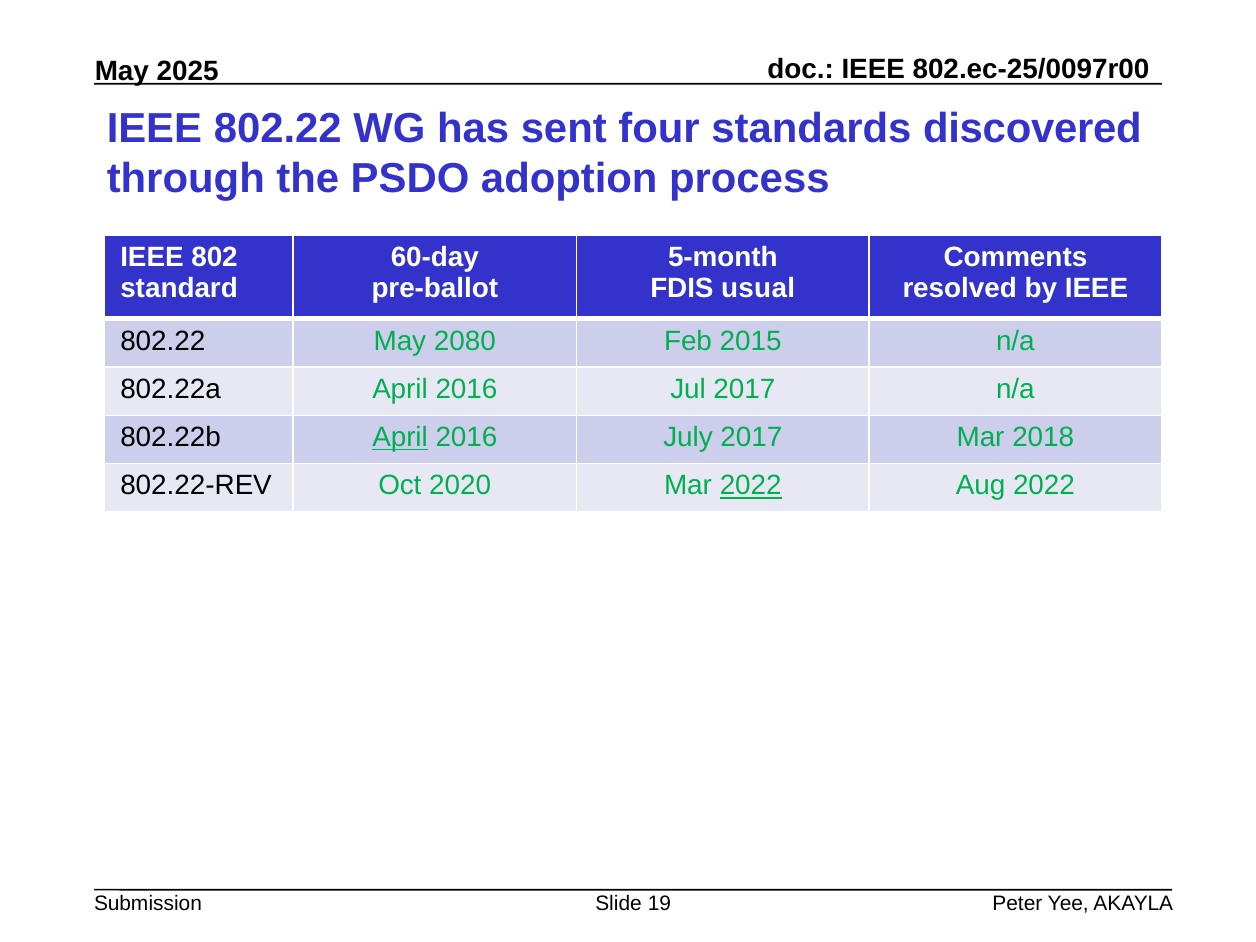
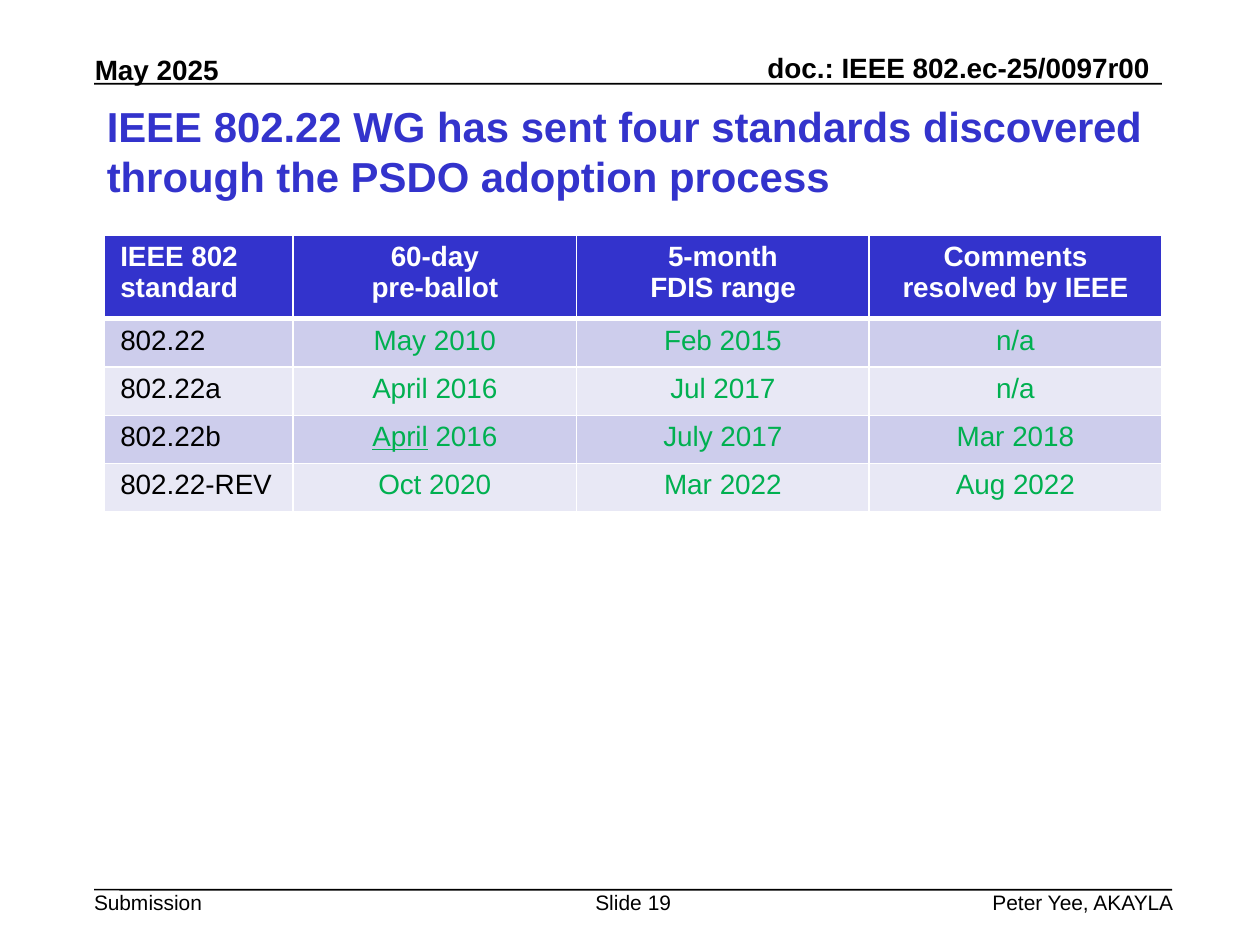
usual: usual -> range
2080: 2080 -> 2010
2022 at (751, 486) underline: present -> none
